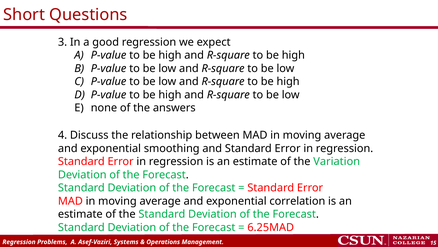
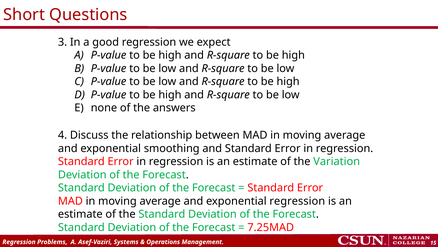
exponential correlation: correlation -> regression
6.25MAD: 6.25MAD -> 7.25MAD
